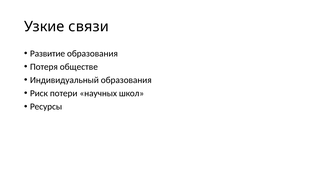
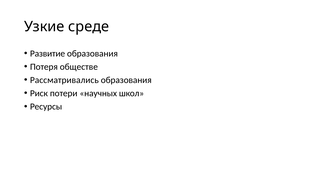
связи: связи -> среде
Индивидуальный: Индивидуальный -> Рассматривались
